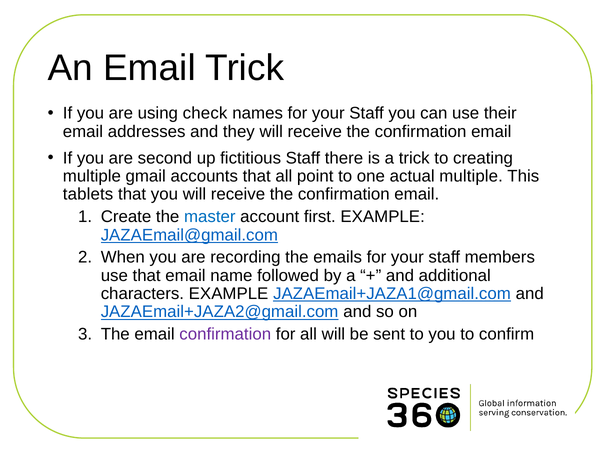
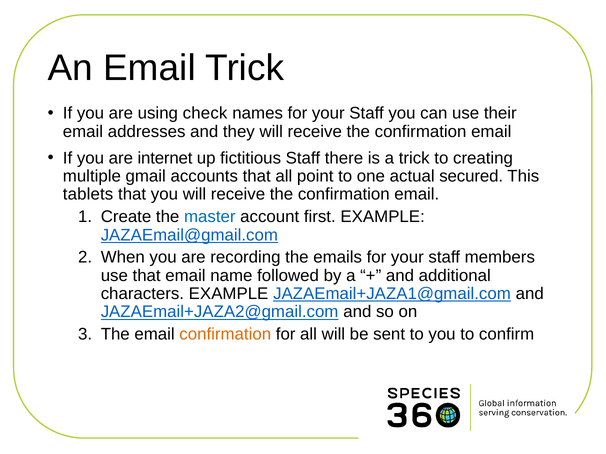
second: second -> internet
actual multiple: multiple -> secured
confirmation at (225, 335) colour: purple -> orange
